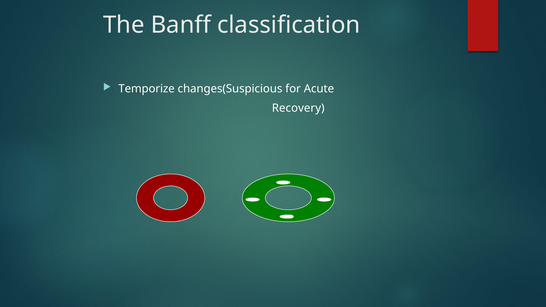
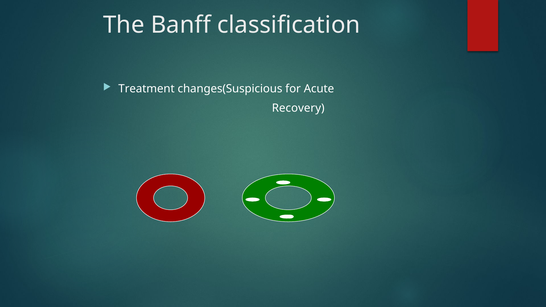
Temporize: Temporize -> Treatment
